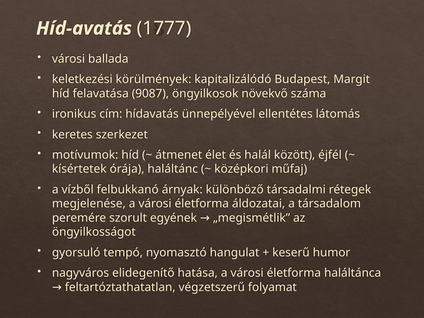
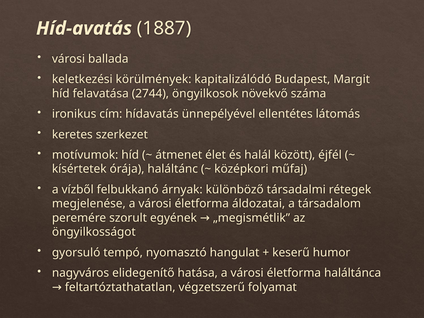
1777: 1777 -> 1887
9087: 9087 -> 2744
